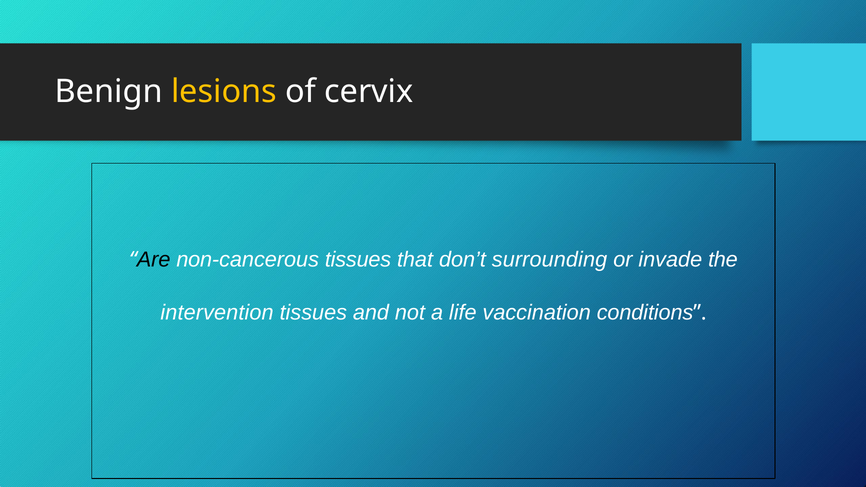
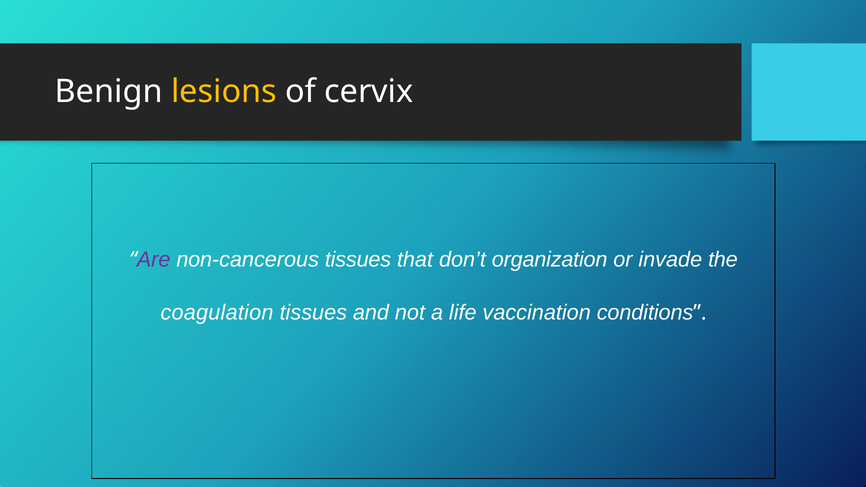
Are colour: black -> purple
surrounding: surrounding -> organization
intervention: intervention -> coagulation
